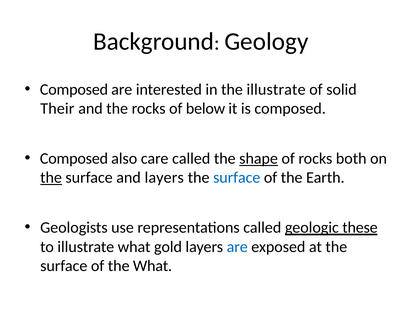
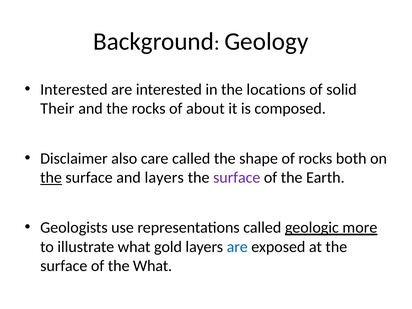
Composed at (74, 89): Composed -> Interested
the illustrate: illustrate -> locations
below: below -> about
Composed at (74, 158): Composed -> Disclaimer
shape underline: present -> none
surface at (237, 178) colour: blue -> purple
these: these -> more
